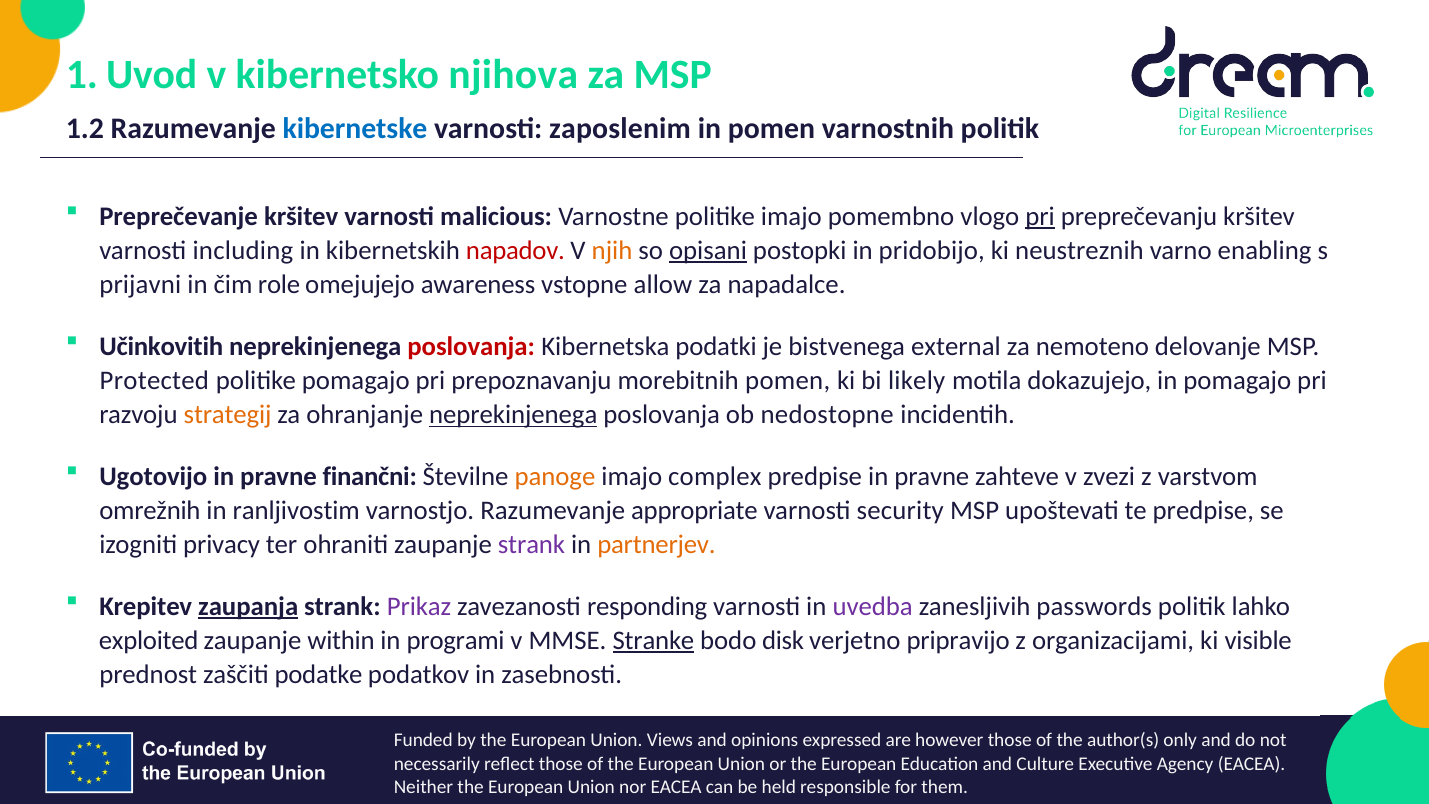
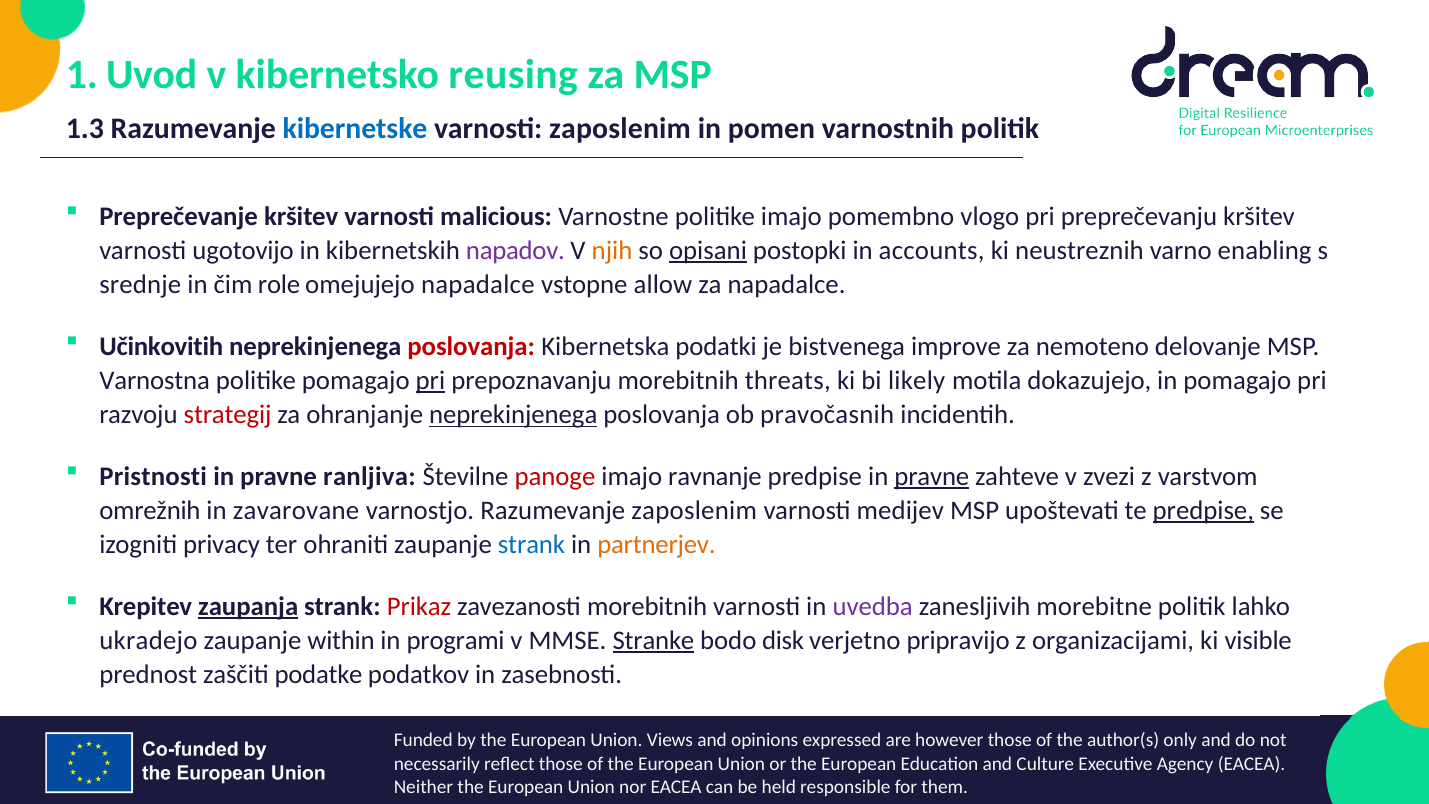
njihova: njihova -> reusing
1.2: 1.2 -> 1.3
pri at (1040, 216) underline: present -> none
including: including -> ugotovijo
napadov colour: red -> purple
pridobijo: pridobijo -> accounts
prijavni: prijavni -> srednje
omejujejo awareness: awareness -> napadalce
external: external -> improve
Protected: Protected -> Varnostna
pri at (430, 381) underline: none -> present
morebitnih pomen: pomen -> threats
strategij colour: orange -> red
nedostopne: nedostopne -> pravočasnih
Ugotovijo: Ugotovijo -> Pristnosti
finančni: finančni -> ranljiva
panoge colour: orange -> red
complex: complex -> ravnanje
pravne at (932, 476) underline: none -> present
ranljivostim: ranljivostim -> zavarovane
Razumevanje appropriate: appropriate -> zaposlenim
security: security -> medijev
predpise at (1203, 511) underline: none -> present
strank at (531, 545) colour: purple -> blue
Prikaz colour: purple -> red
zavezanosti responding: responding -> morebitnih
passwords: passwords -> morebitne
exploited: exploited -> ukradejo
